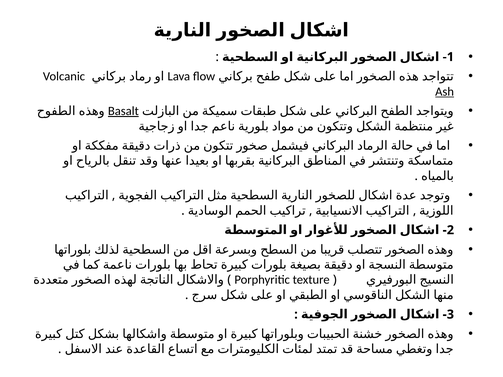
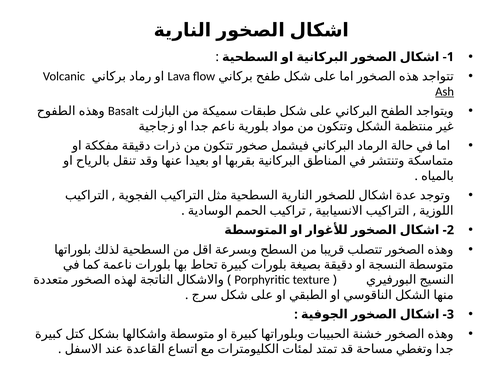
Basalt underline: present -> none
